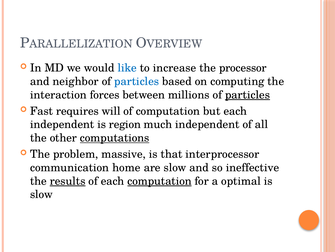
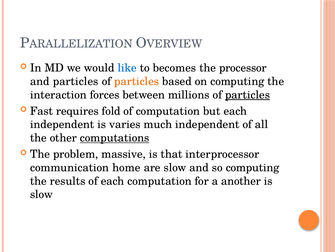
increase: increase -> becomes
and neighbor: neighbor -> particles
particles at (137, 81) colour: blue -> orange
will: will -> fold
region: region -> varies
so ineffective: ineffective -> computing
results underline: present -> none
computation at (160, 181) underline: present -> none
optimal: optimal -> another
